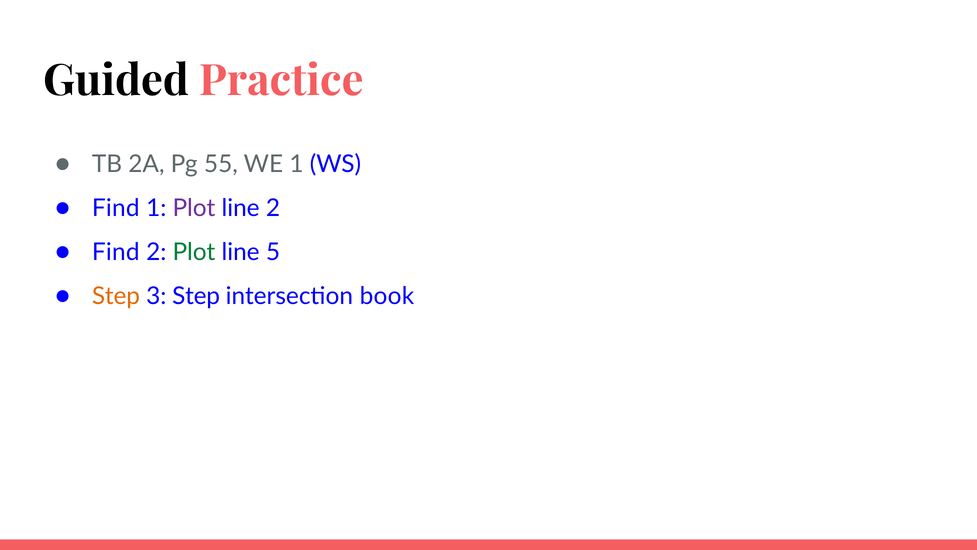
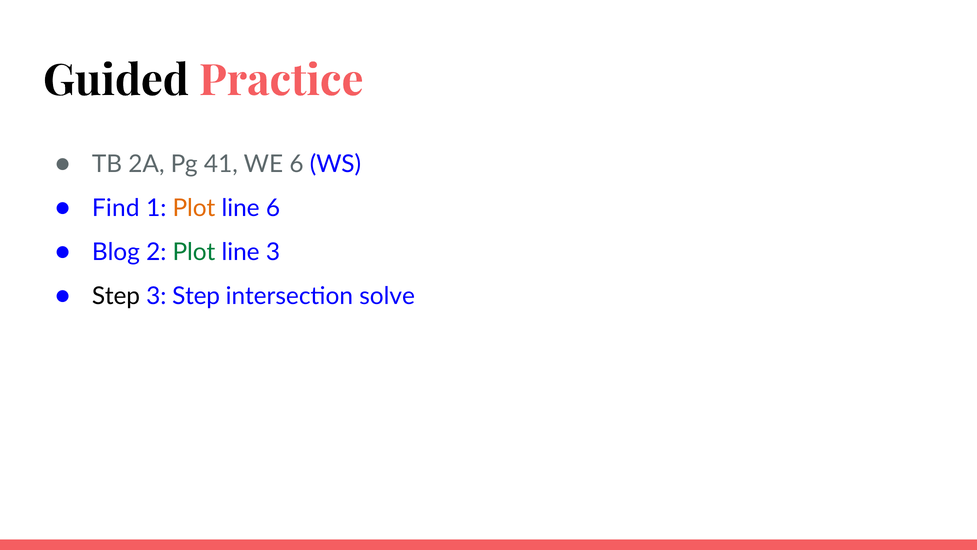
55: 55 -> 41
WE 1: 1 -> 6
Plot at (194, 208) colour: purple -> orange
line 2: 2 -> 6
Find at (116, 252): Find -> Blog
line 5: 5 -> 3
Step at (116, 296) colour: orange -> black
book: book -> solve
